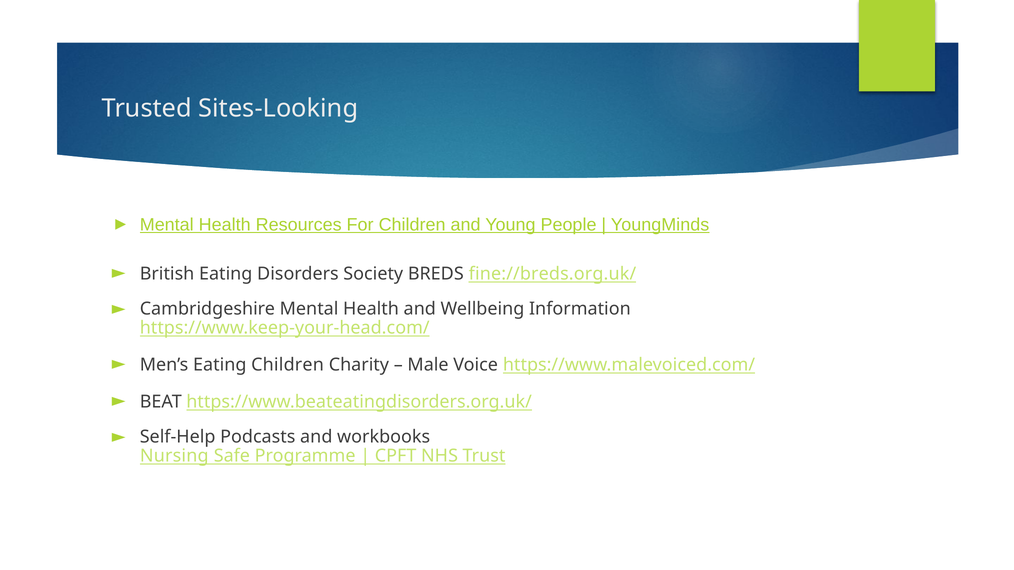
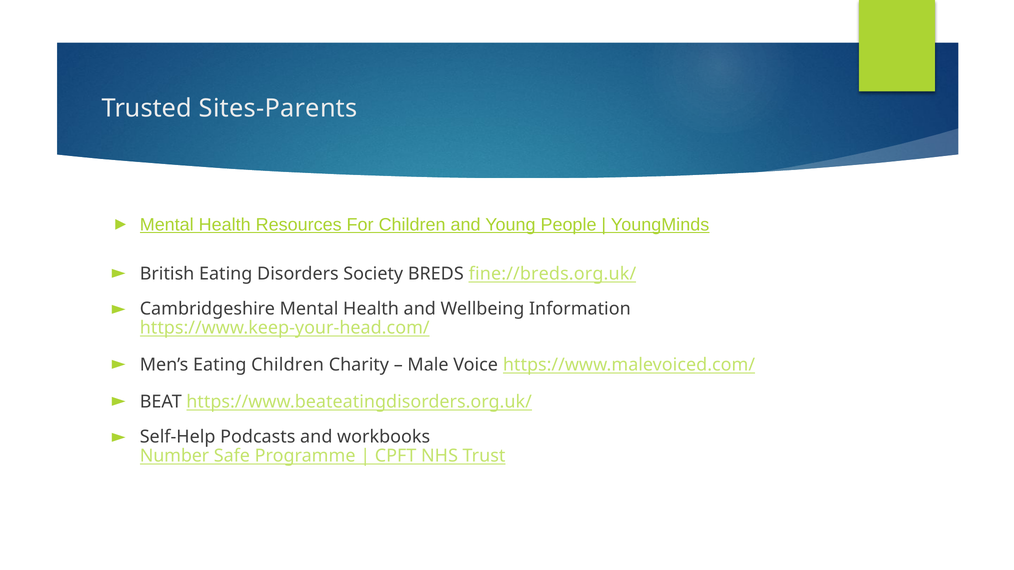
Sites-Looking: Sites-Looking -> Sites-Parents
Nursing: Nursing -> Number
